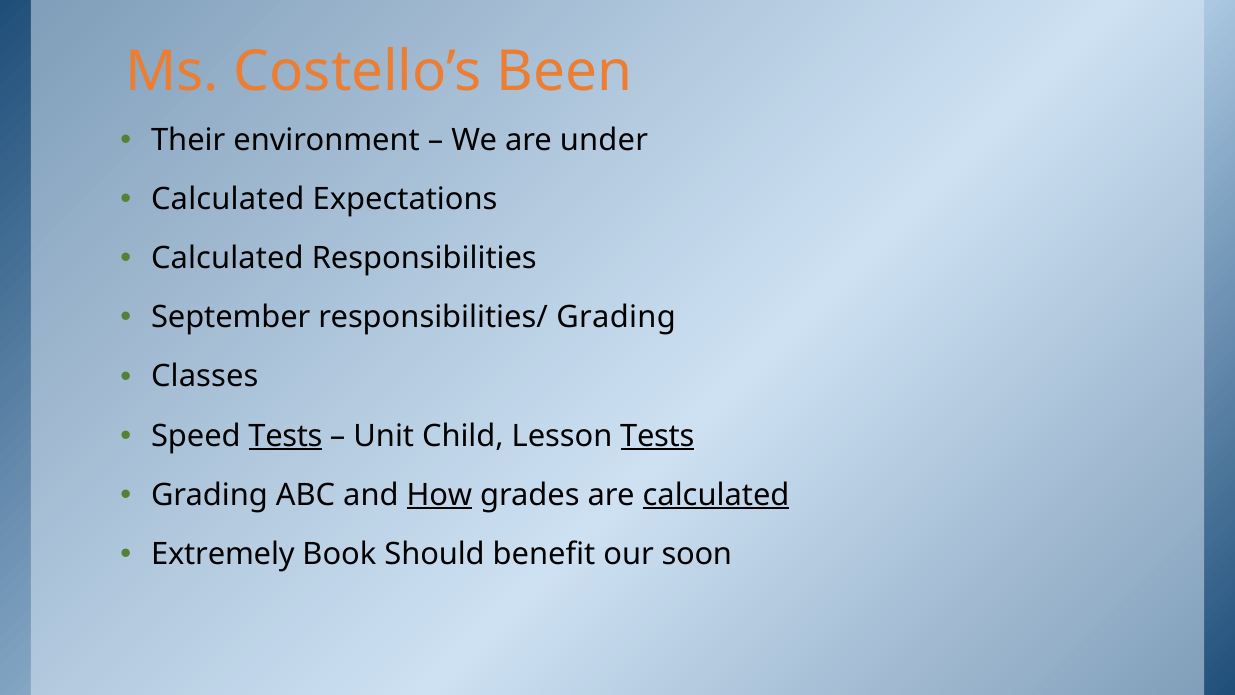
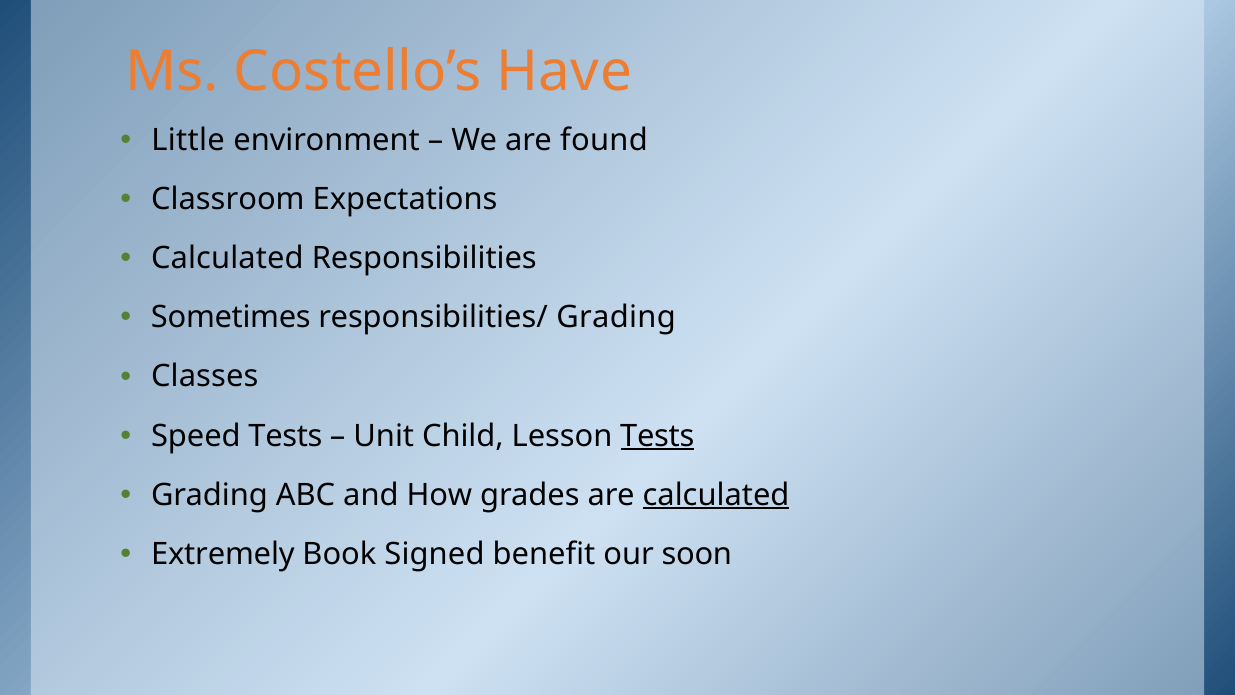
Been: Been -> Have
Their: Their -> Little
under: under -> found
Calculated at (228, 199): Calculated -> Classroom
September: September -> Sometimes
Tests at (285, 436) underline: present -> none
How underline: present -> none
Should: Should -> Signed
